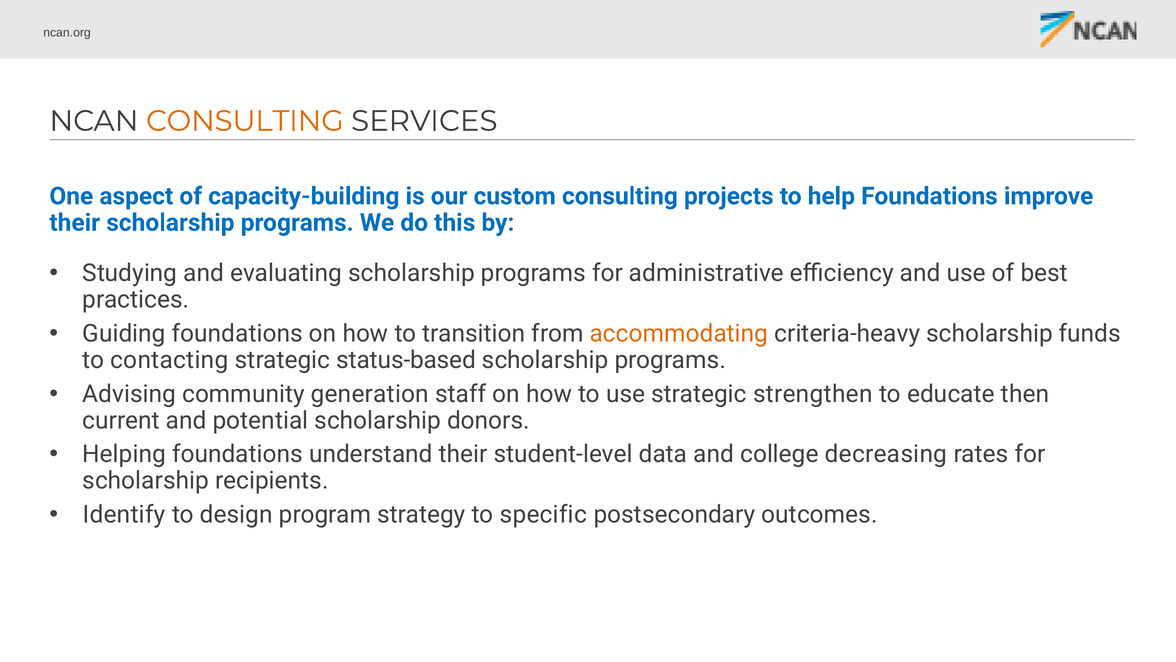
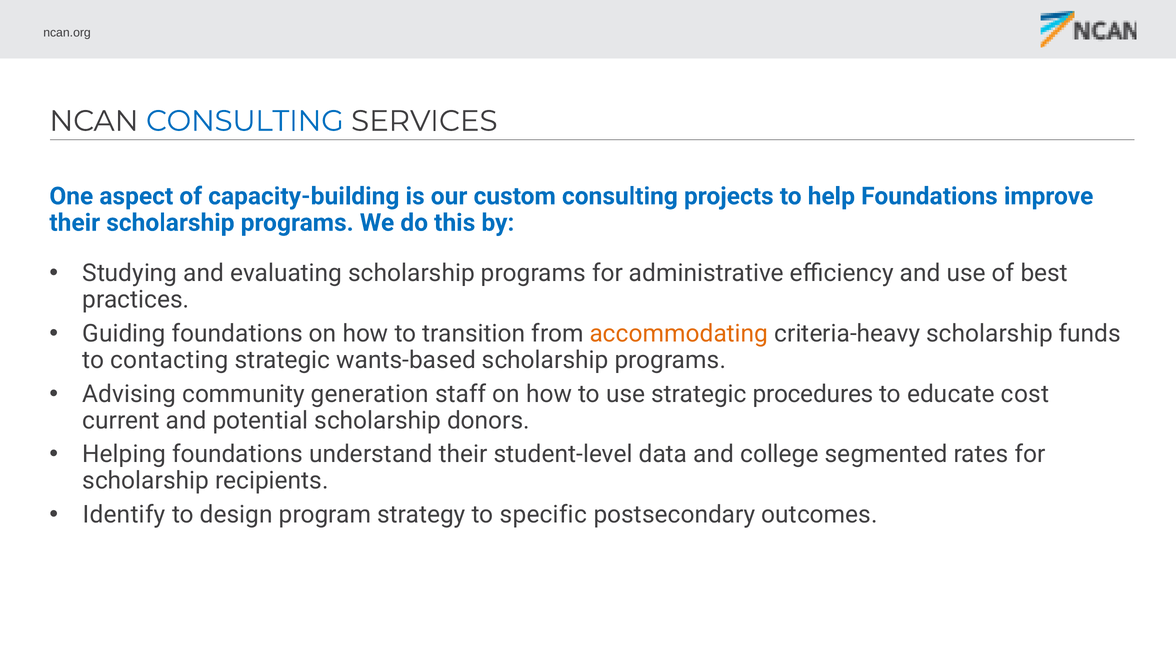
CONSULTING at (245, 121) colour: orange -> blue
status-based: status-based -> wants-based
strengthen: strengthen -> procedures
then: then -> cost
decreasing: decreasing -> segmented
